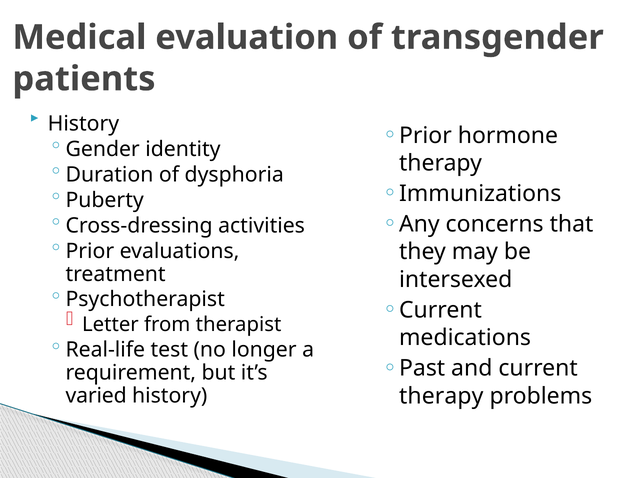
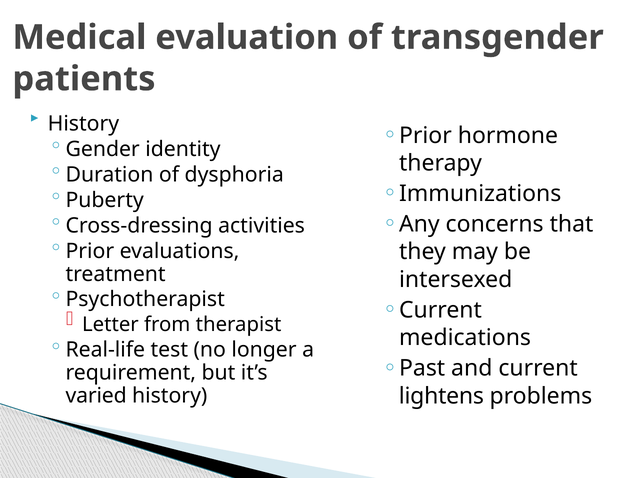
therapy at (441, 396): therapy -> lightens
